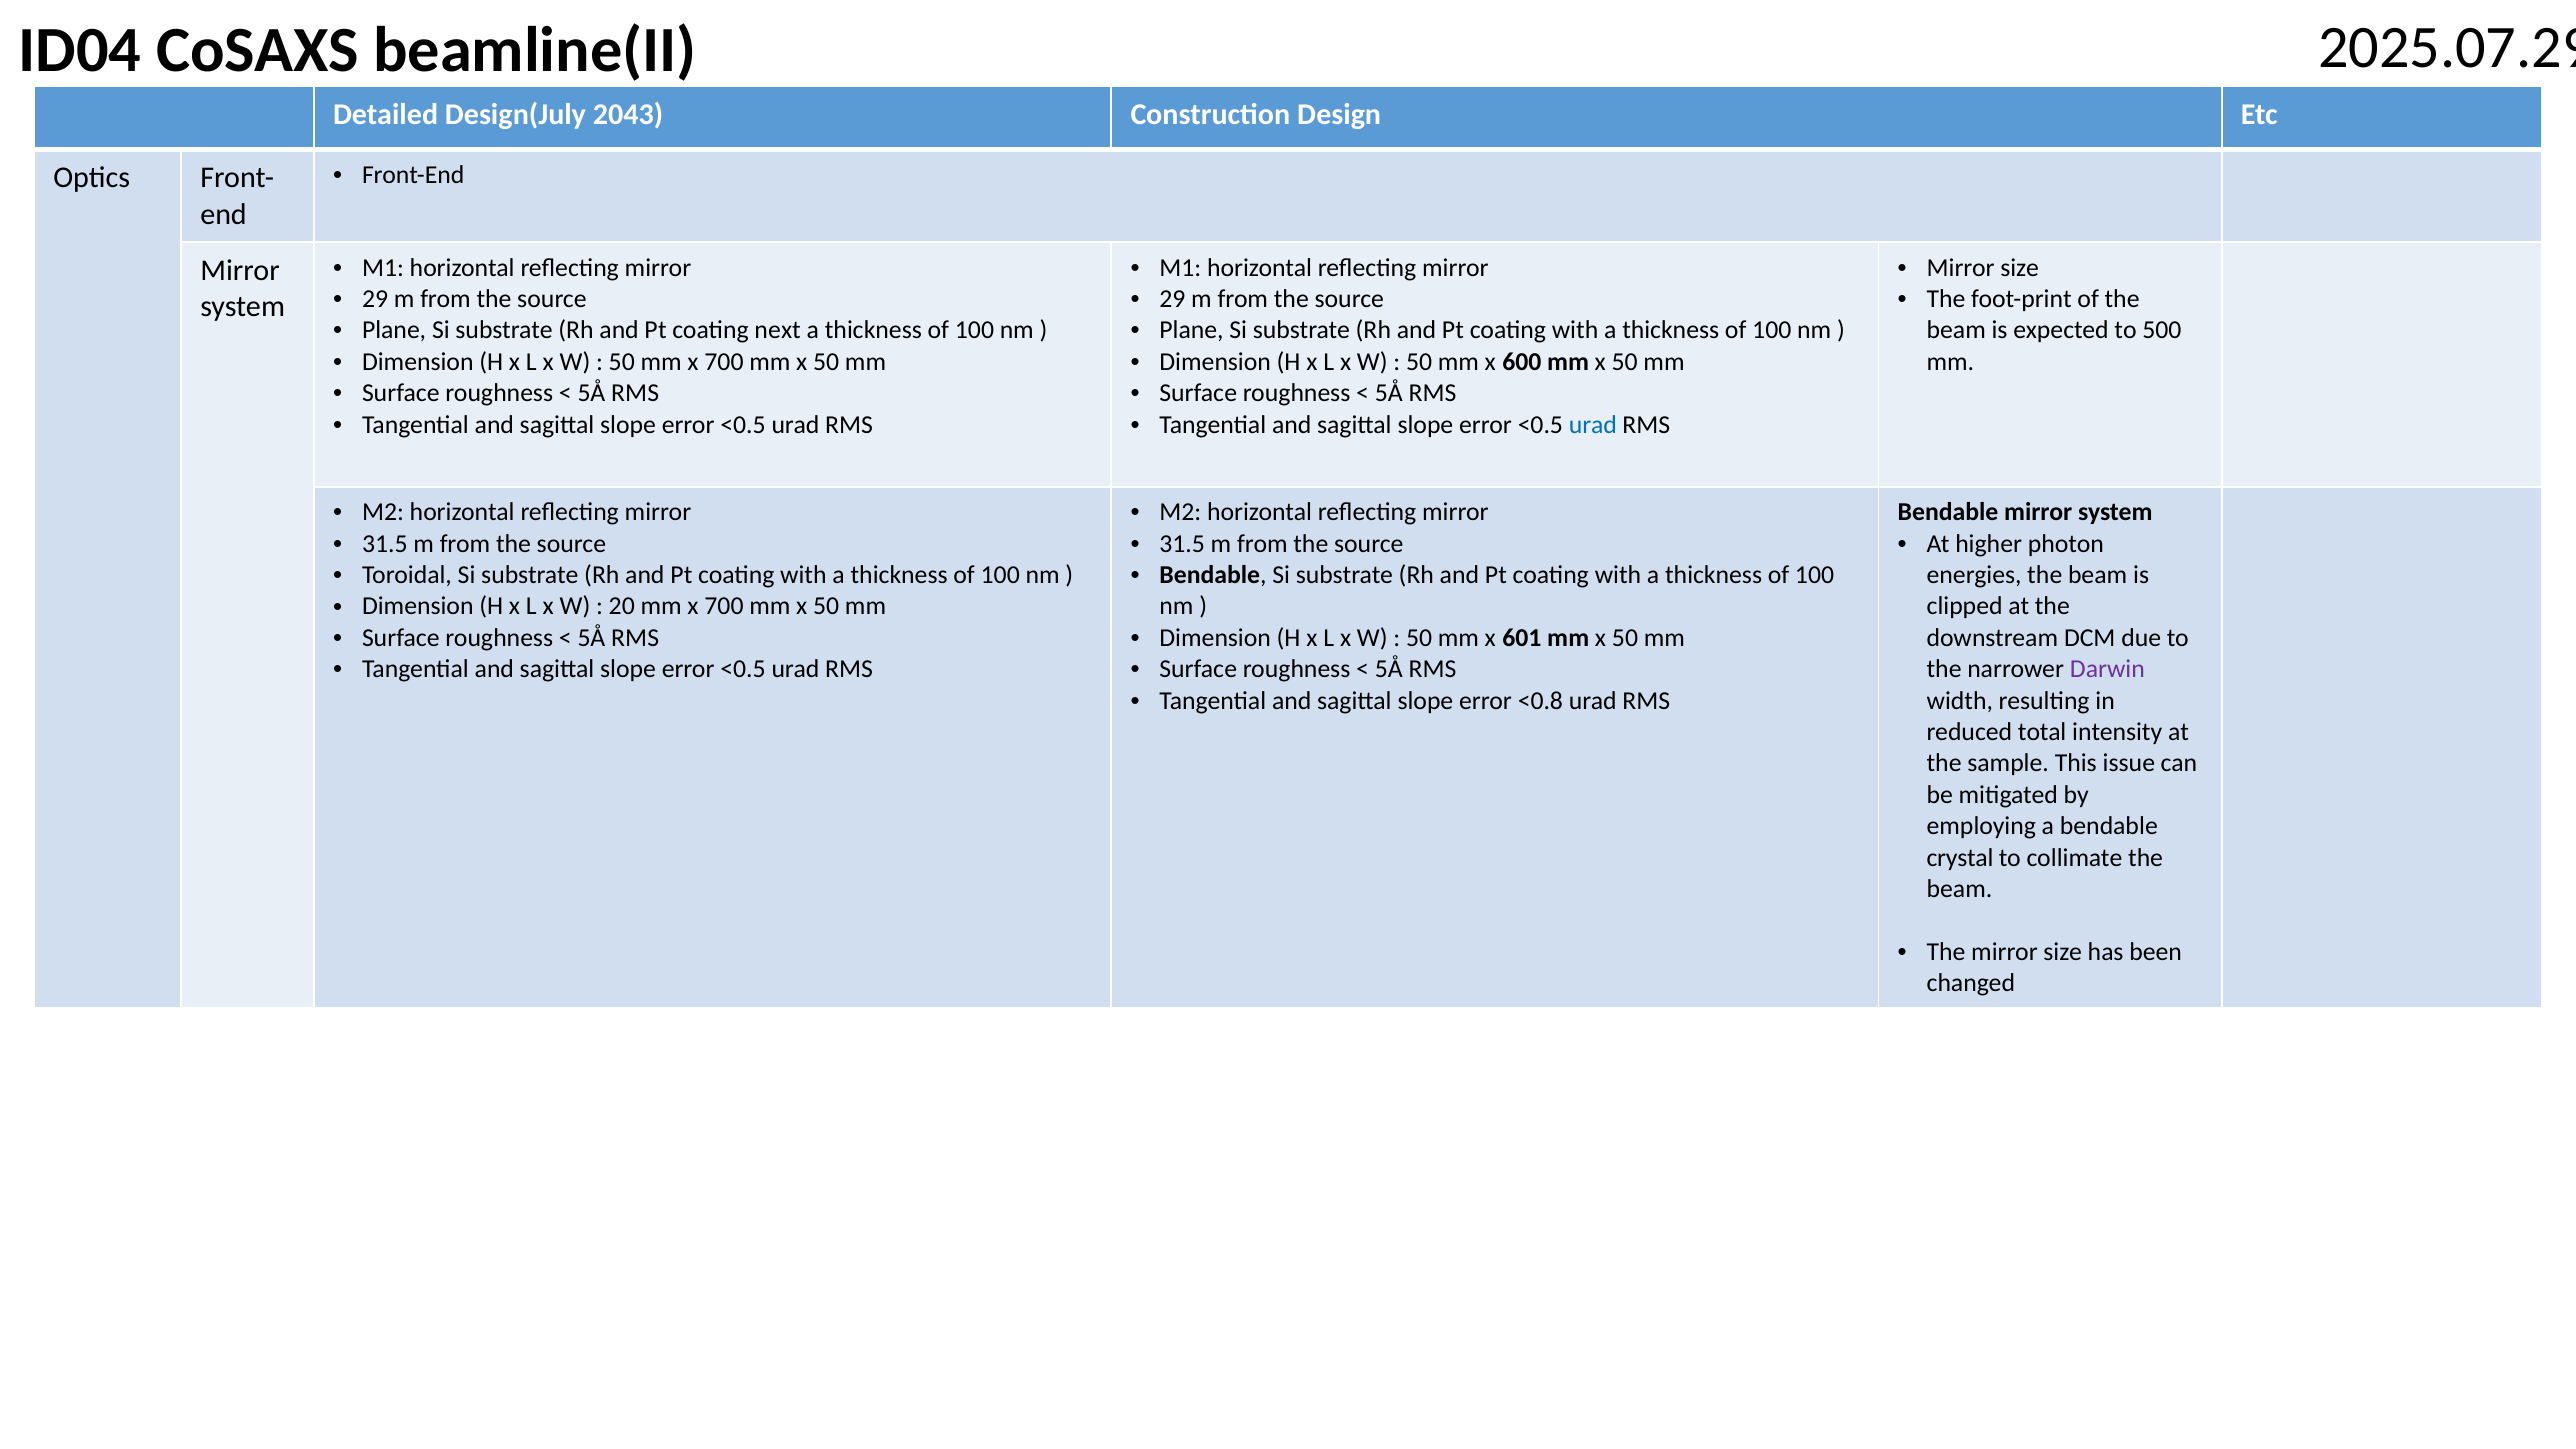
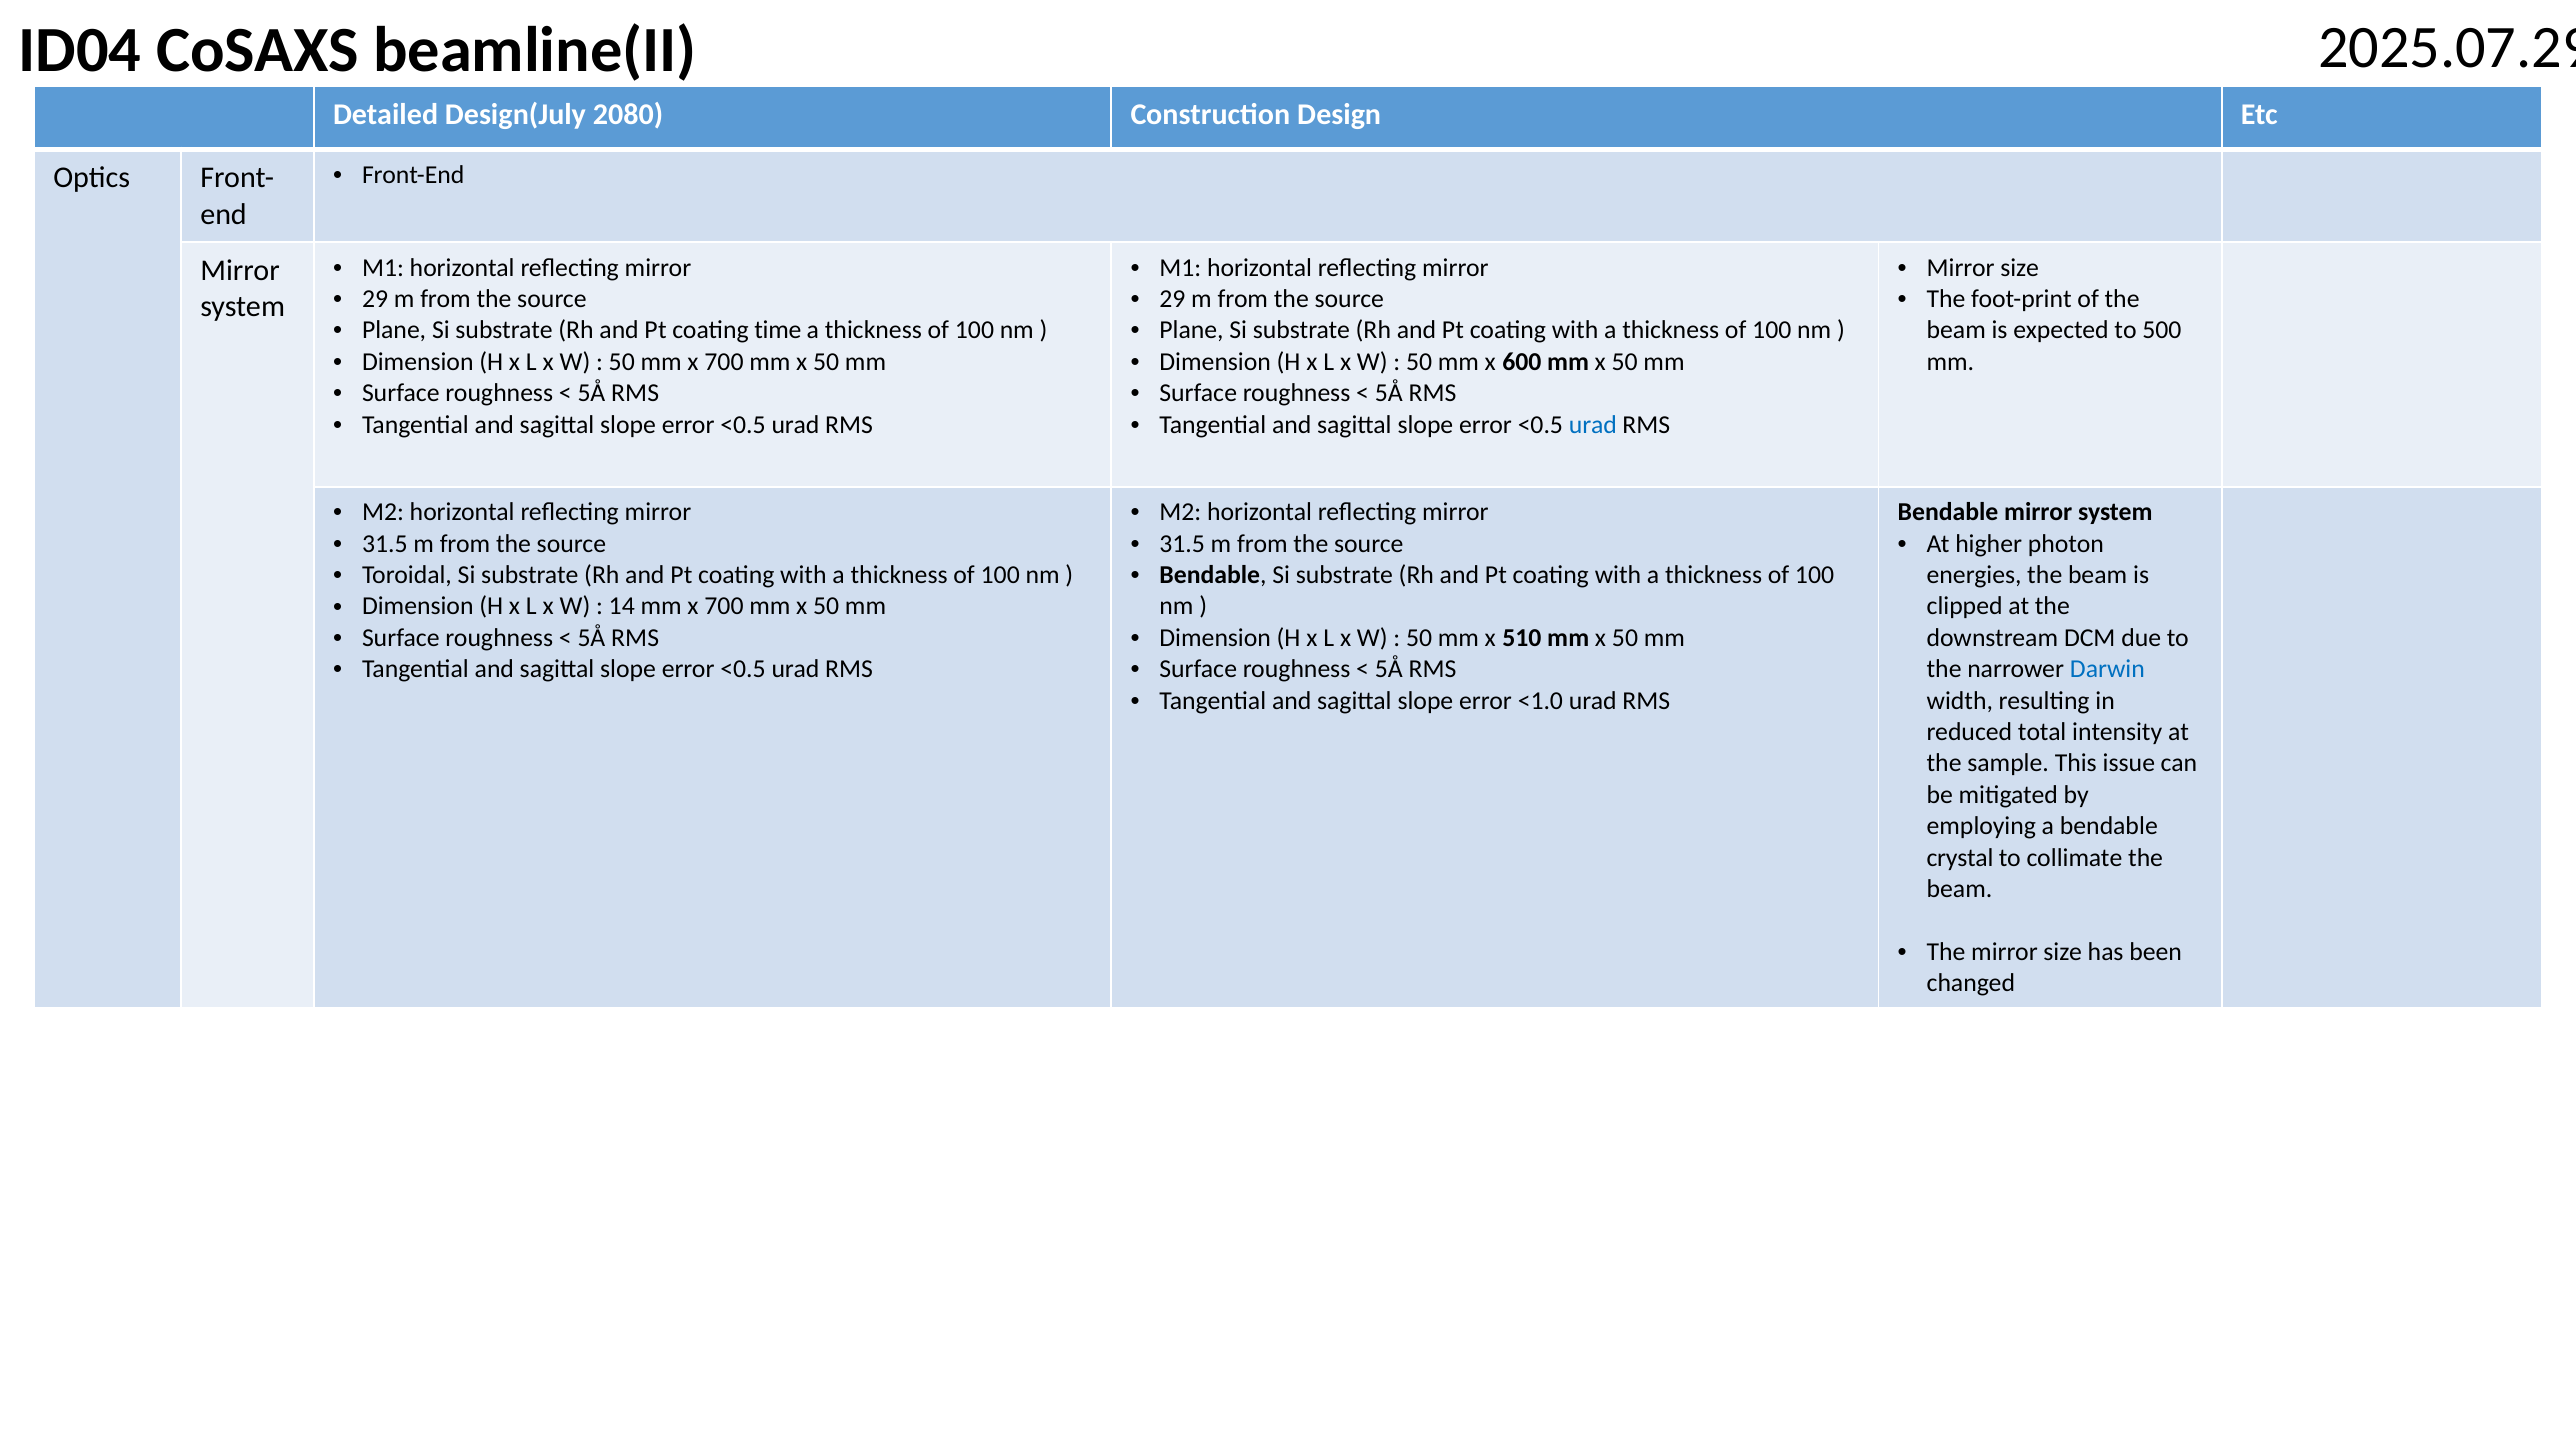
2043: 2043 -> 2080
next: next -> time
20: 20 -> 14
601: 601 -> 510
Darwin colour: purple -> blue
<0.8: <0.8 -> <1.0
